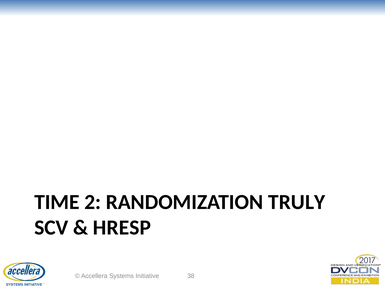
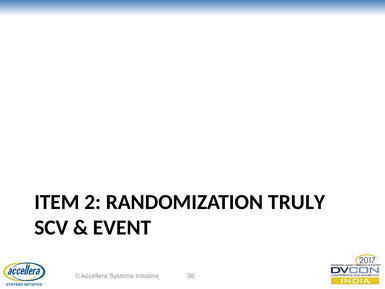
TIME: TIME -> ITEM
HRESP: HRESP -> EVENT
